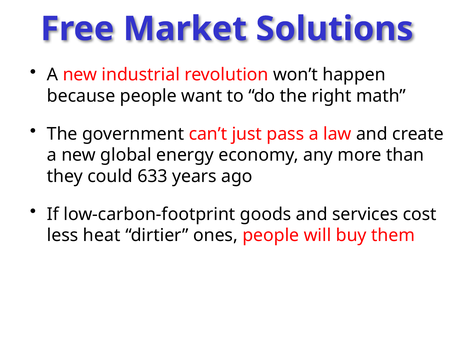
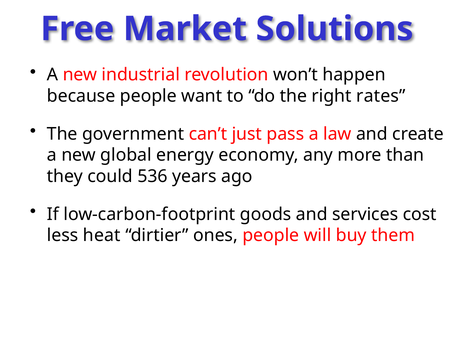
math: math -> rates
633: 633 -> 536
